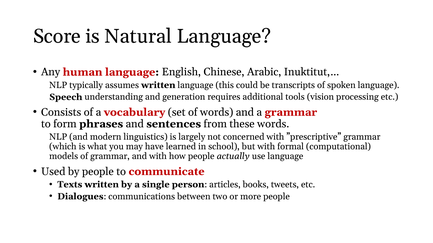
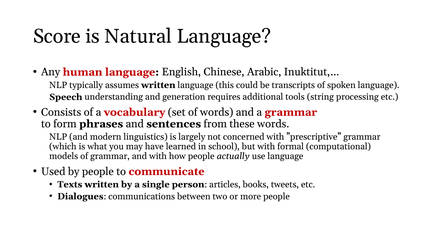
vision: vision -> string
